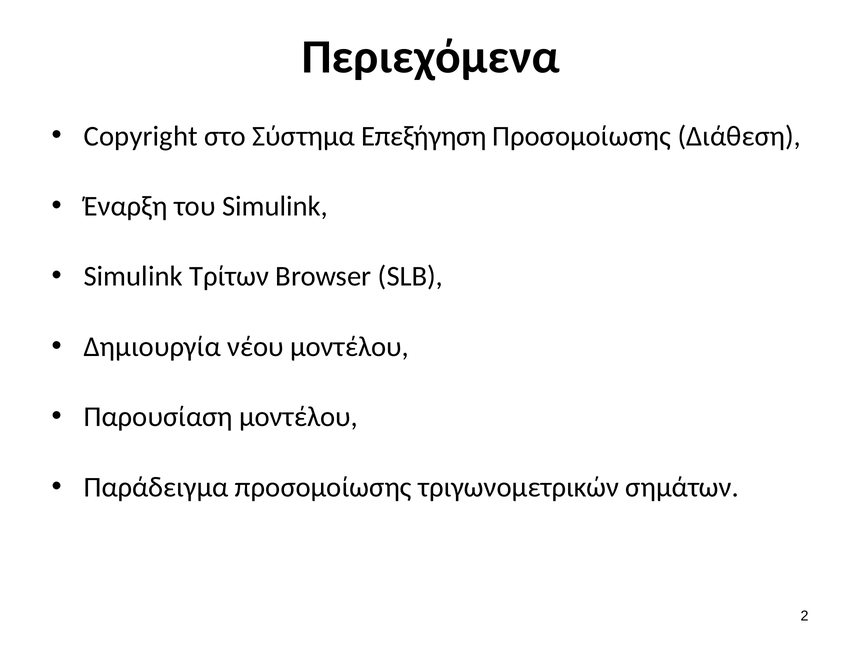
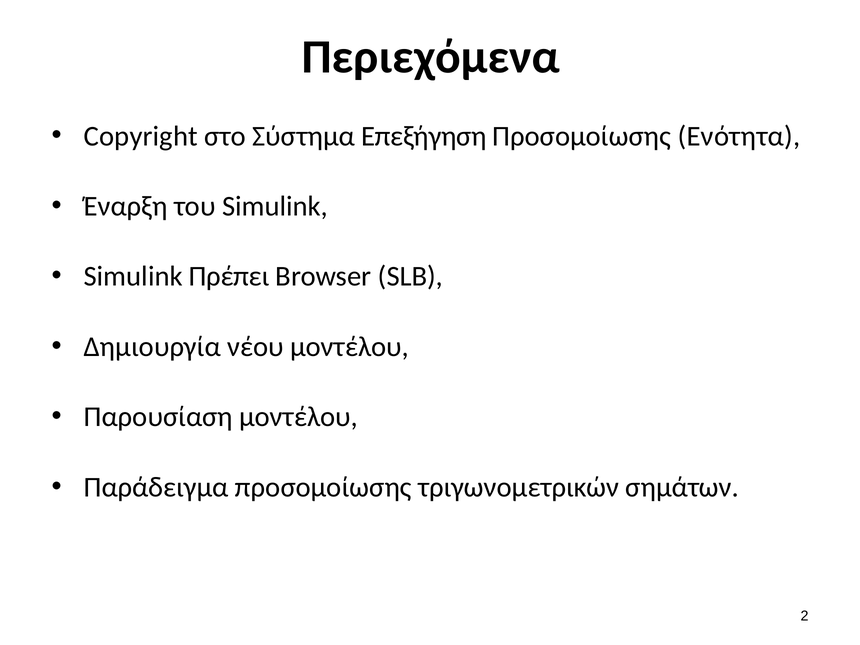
Διάθεση: Διάθεση -> Ενότητα
Τρίτων: Τρίτων -> Πρέπει
